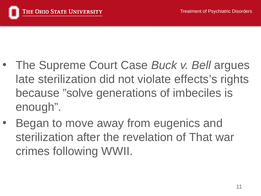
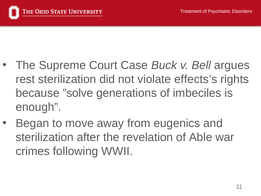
late: late -> rest
That: That -> Able
